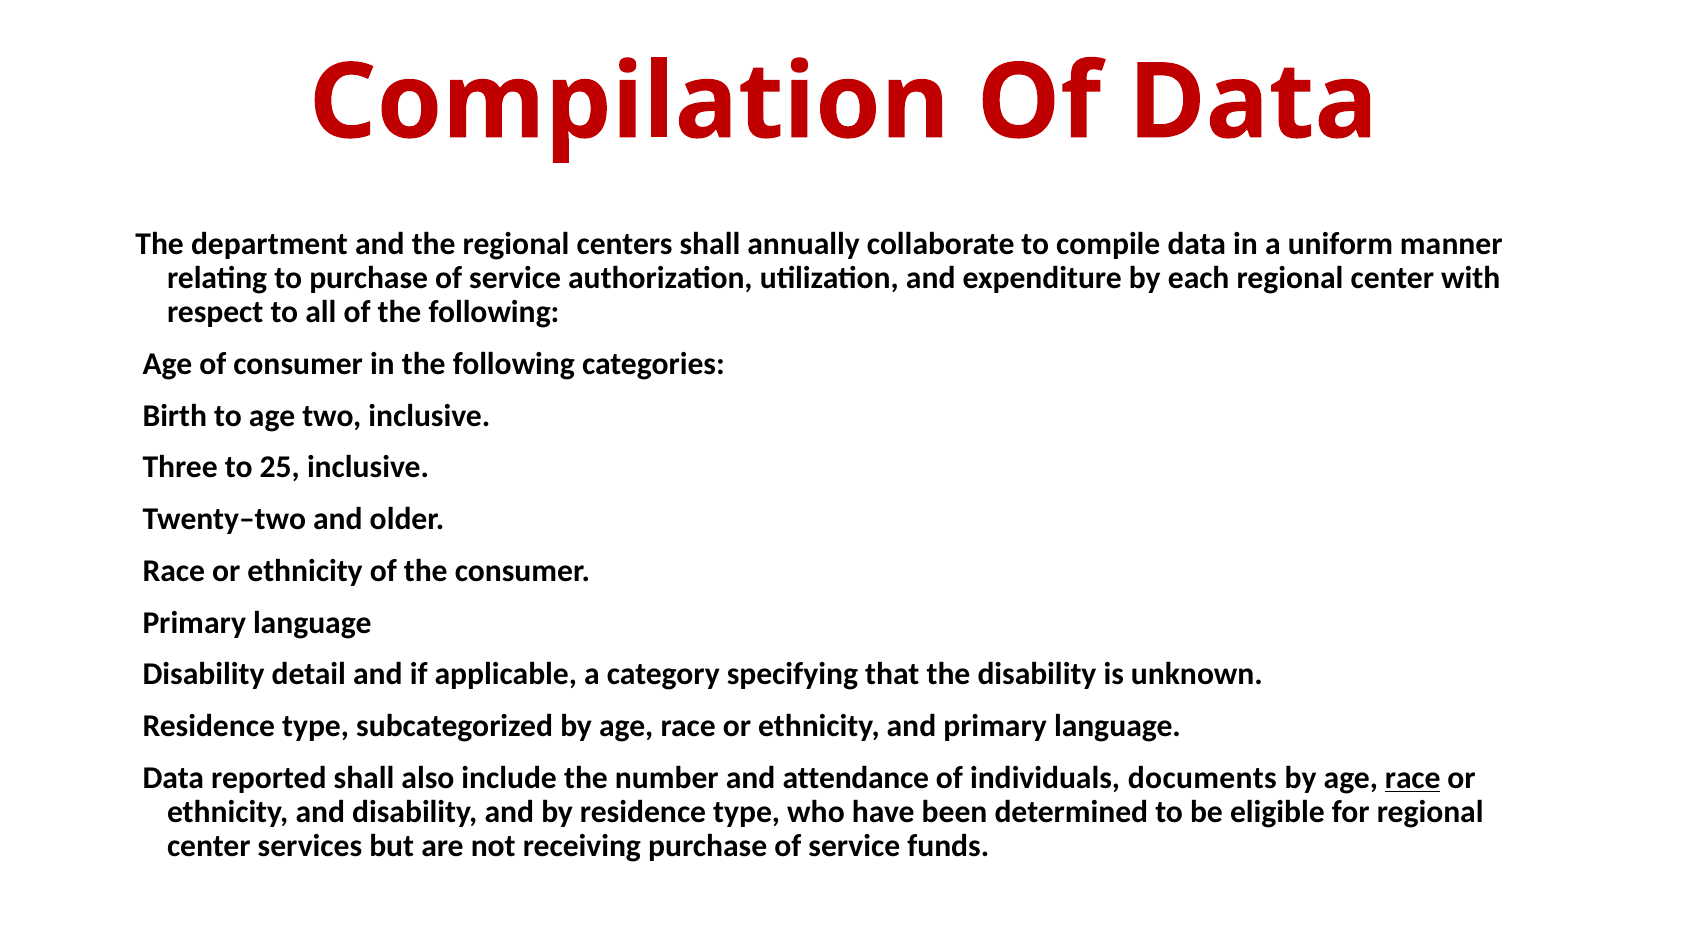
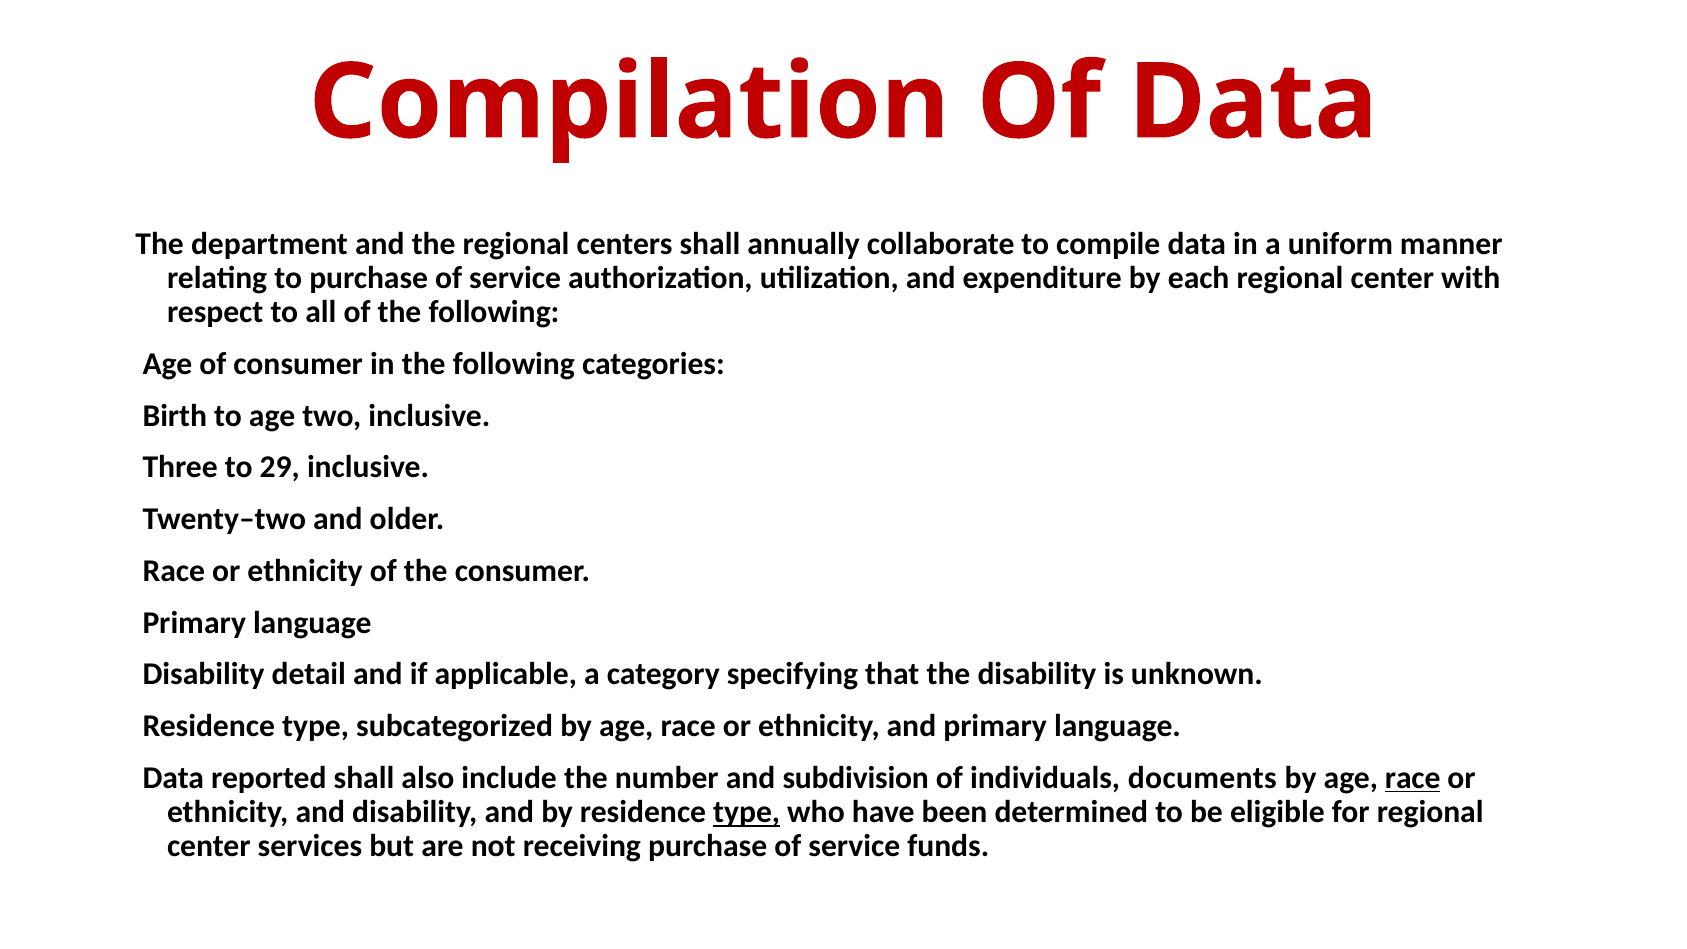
25: 25 -> 29
attendance: attendance -> subdivision
type at (747, 812) underline: none -> present
